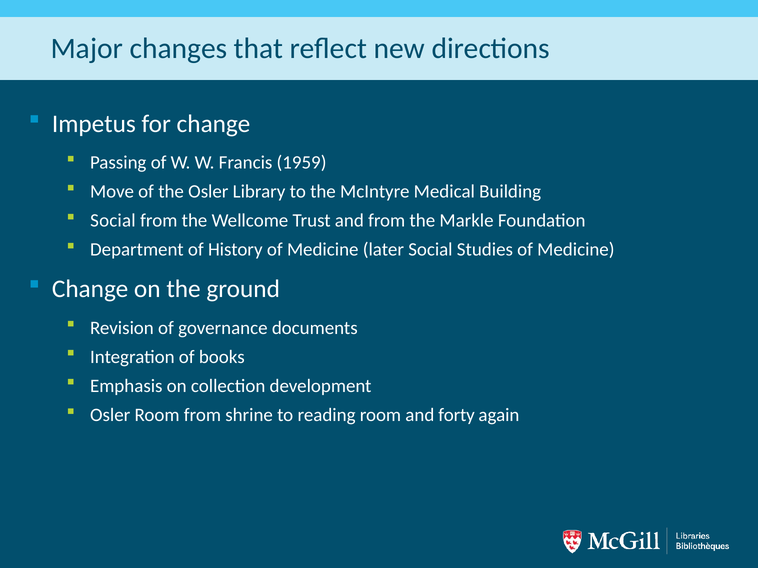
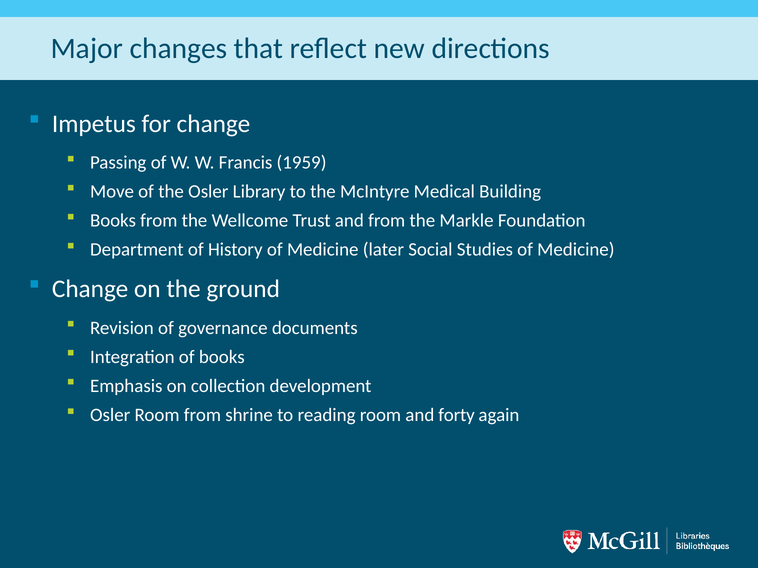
Social at (113, 221): Social -> Books
